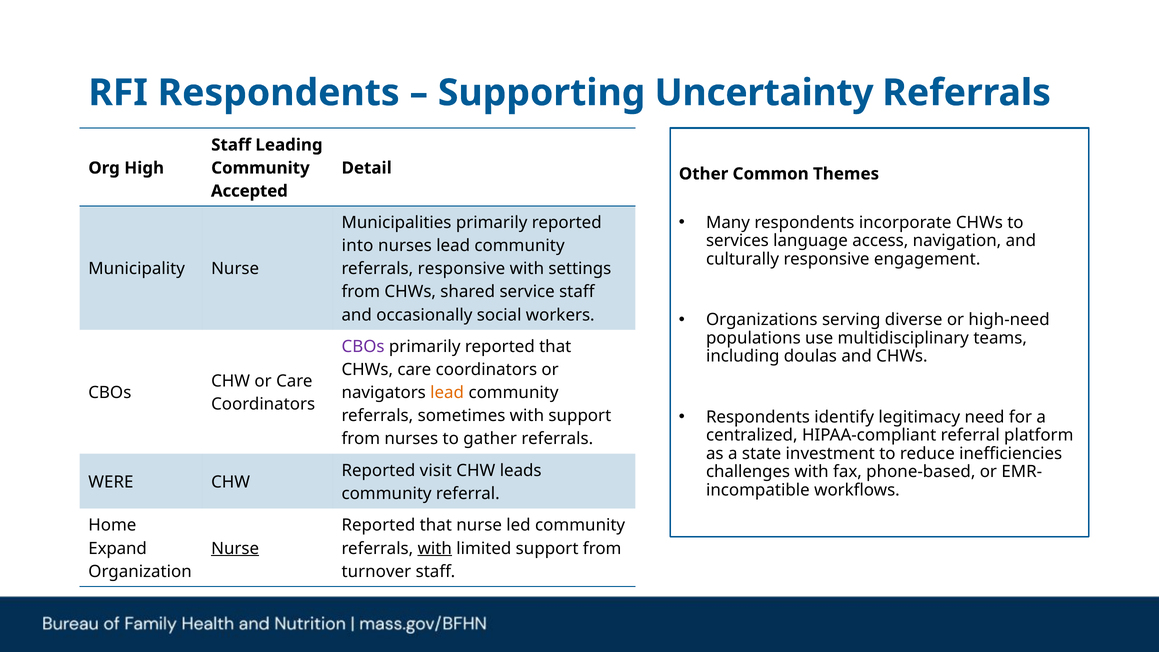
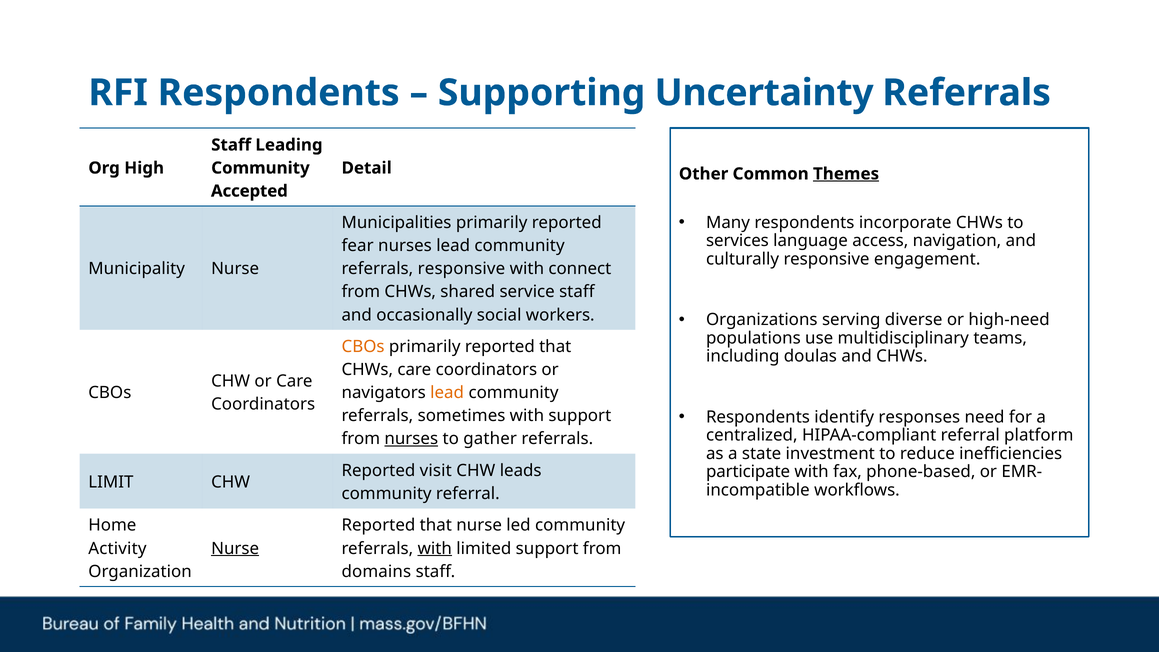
Themes underline: none -> present
into: into -> fear
settings: settings -> connect
CBOs at (363, 347) colour: purple -> orange
legitimacy: legitimacy -> responses
nurses at (411, 439) underline: none -> present
challenges: challenges -> participate
WERE: WERE -> LIMIT
Expand: Expand -> Activity
turnover: turnover -> domains
